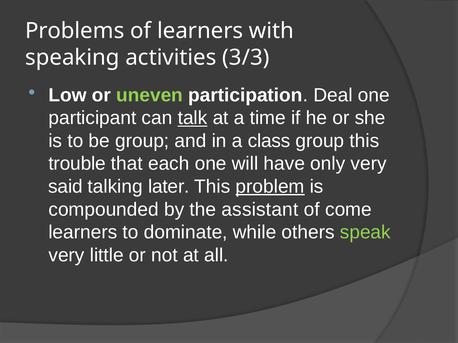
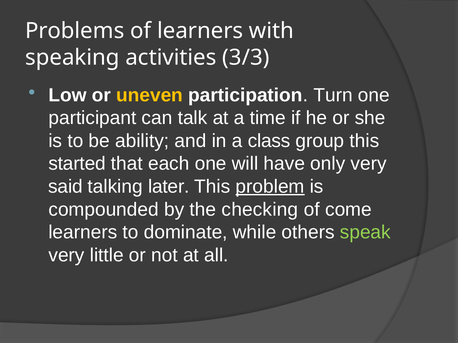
uneven colour: light green -> yellow
Deal: Deal -> Turn
talk underline: present -> none
be group: group -> ability
trouble: trouble -> started
assistant: assistant -> checking
